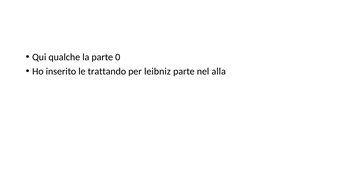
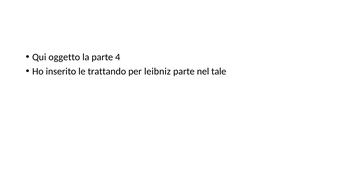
qualche: qualche -> oggetto
0: 0 -> 4
alla: alla -> tale
